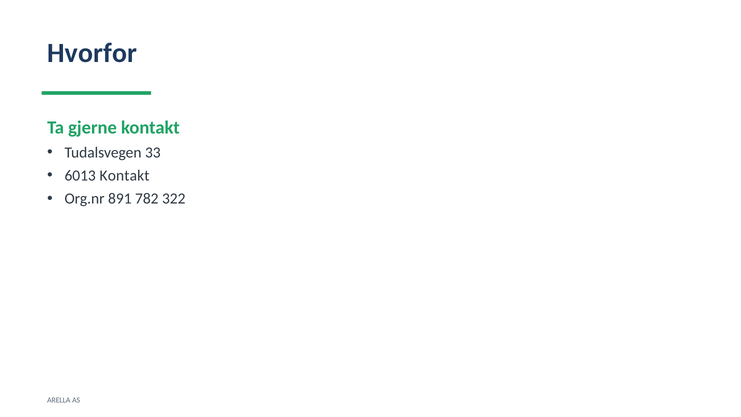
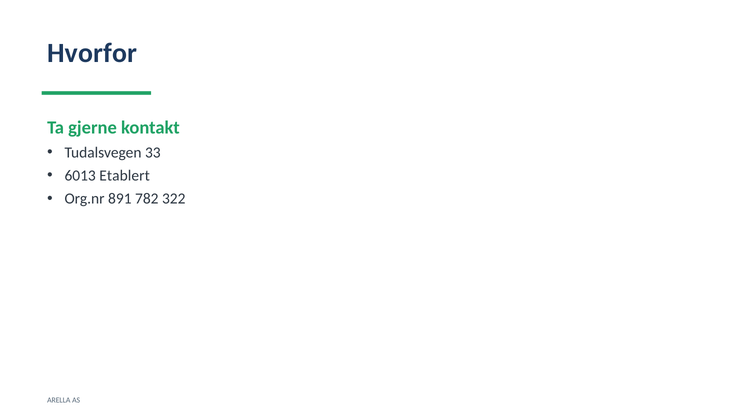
6013 Kontakt: Kontakt -> Etablert
